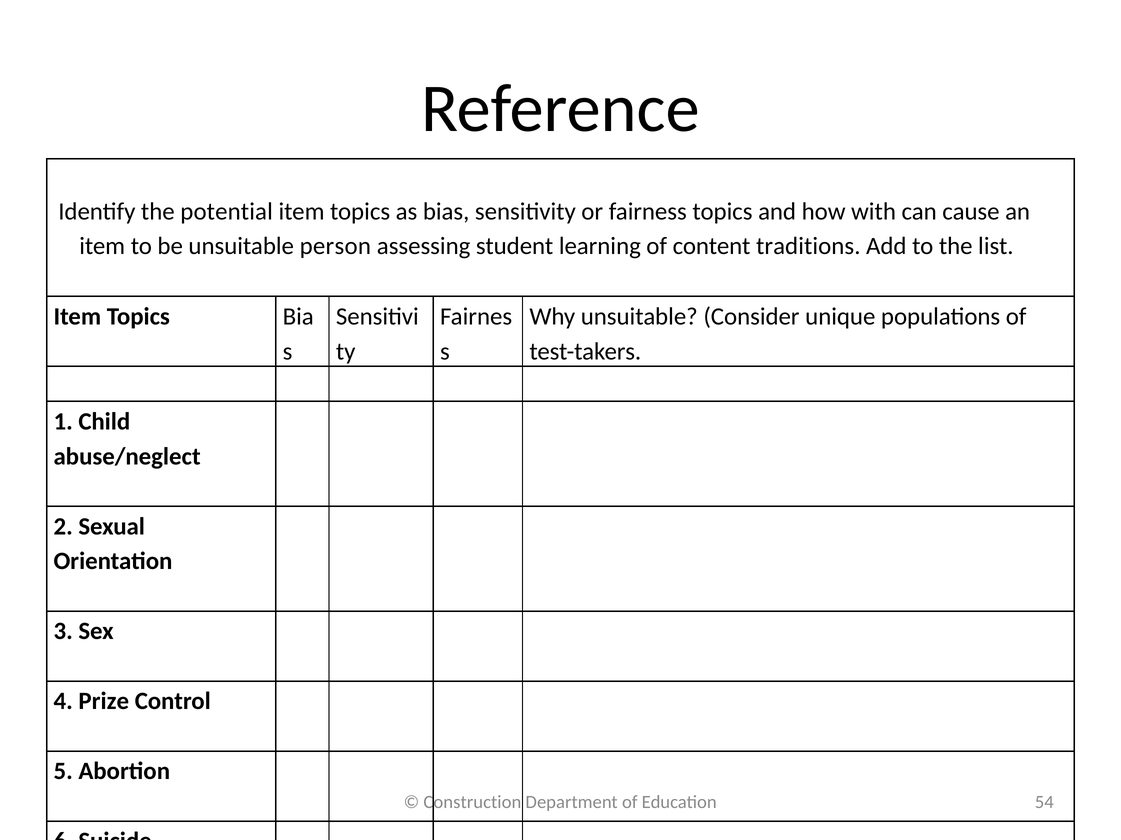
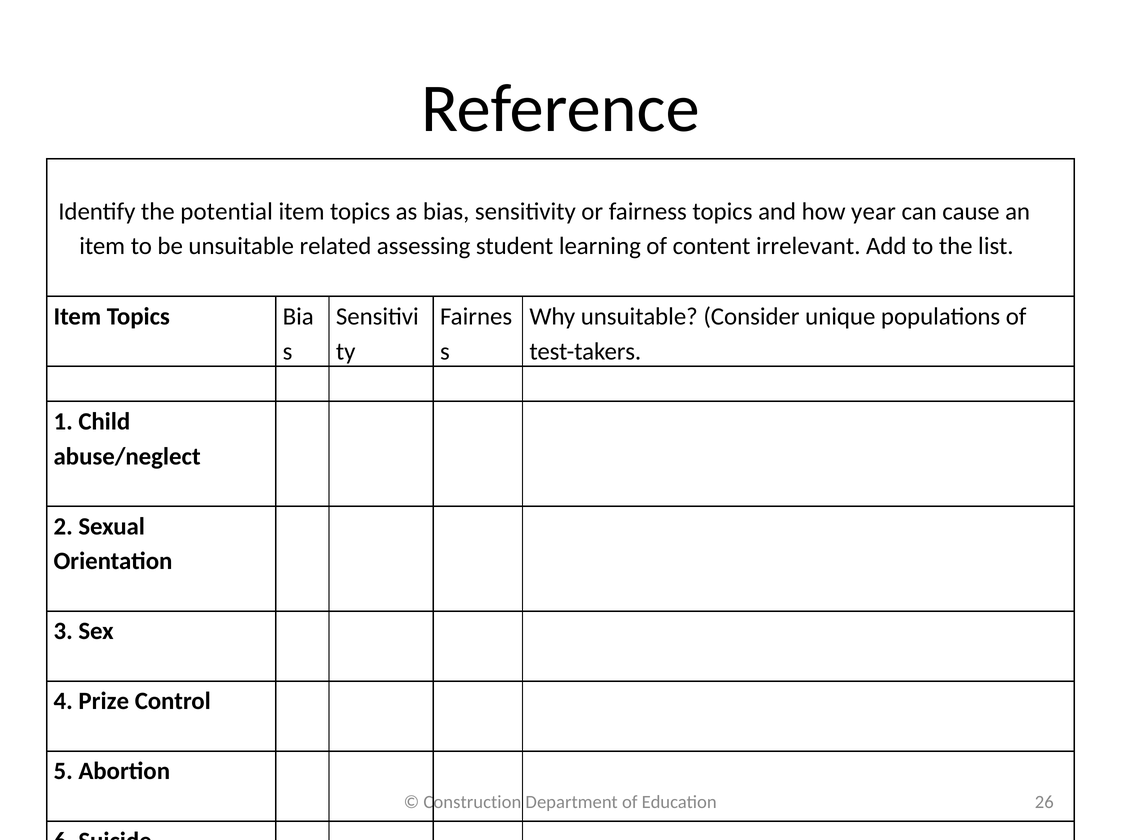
with: with -> year
person: person -> related
traditions: traditions -> irrelevant
54: 54 -> 26
